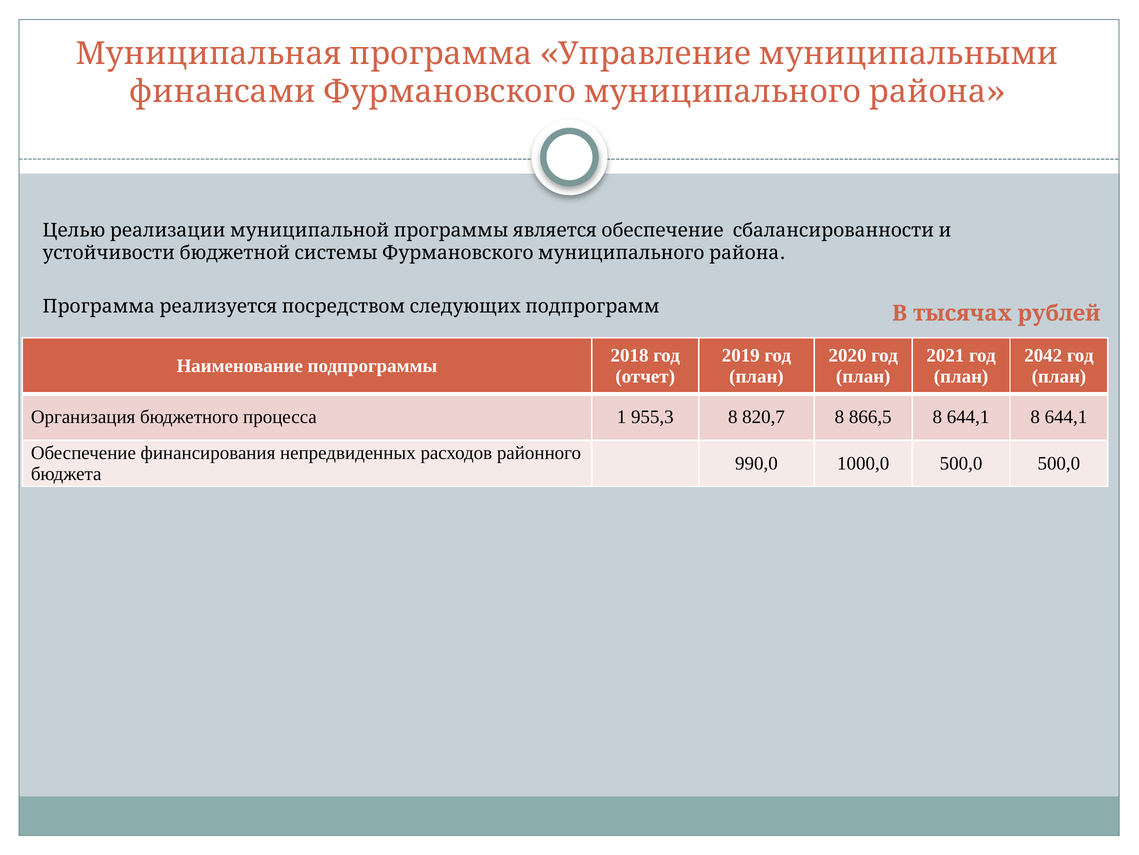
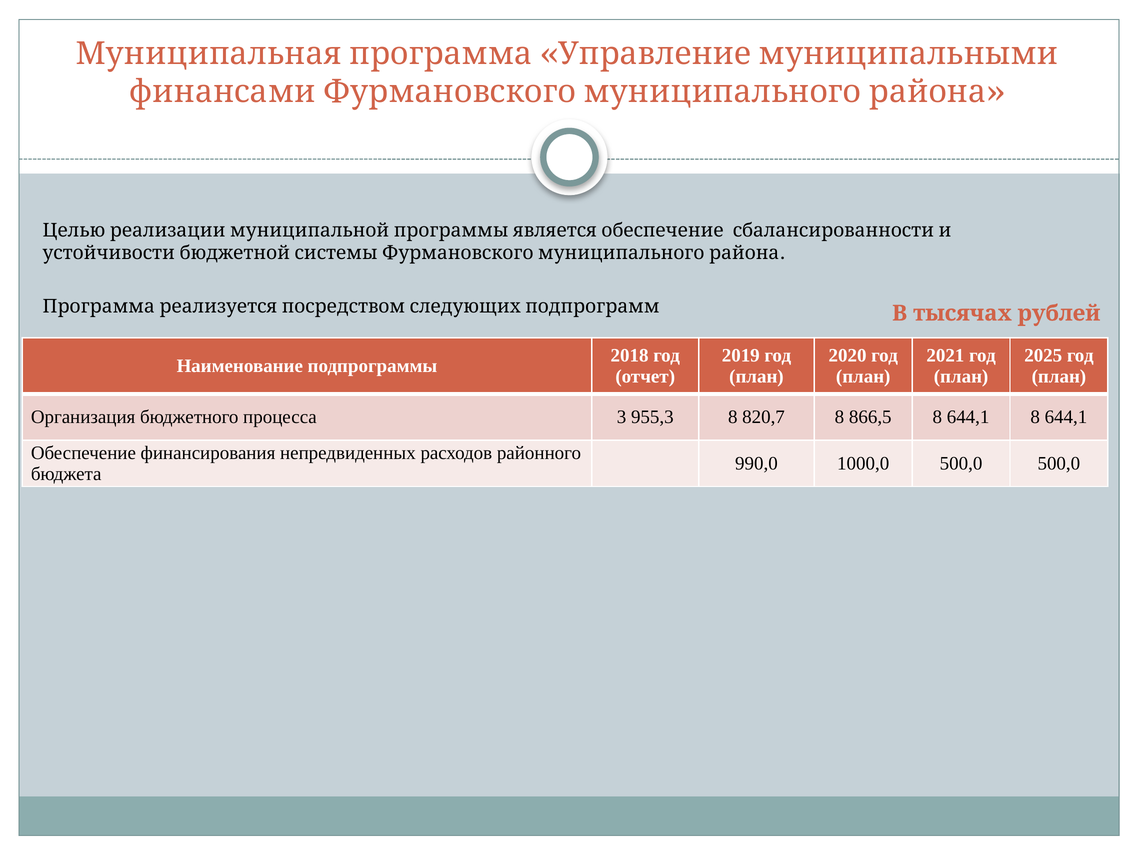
2042: 2042 -> 2025
1: 1 -> 3
